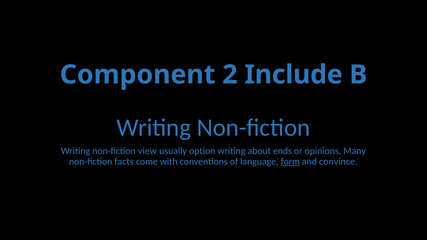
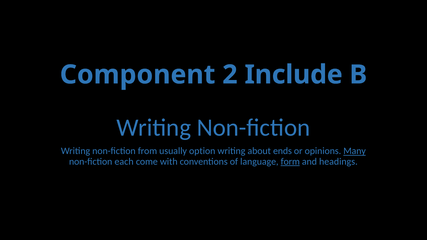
view: view -> from
Many underline: none -> present
facts: facts -> each
convince: convince -> headings
